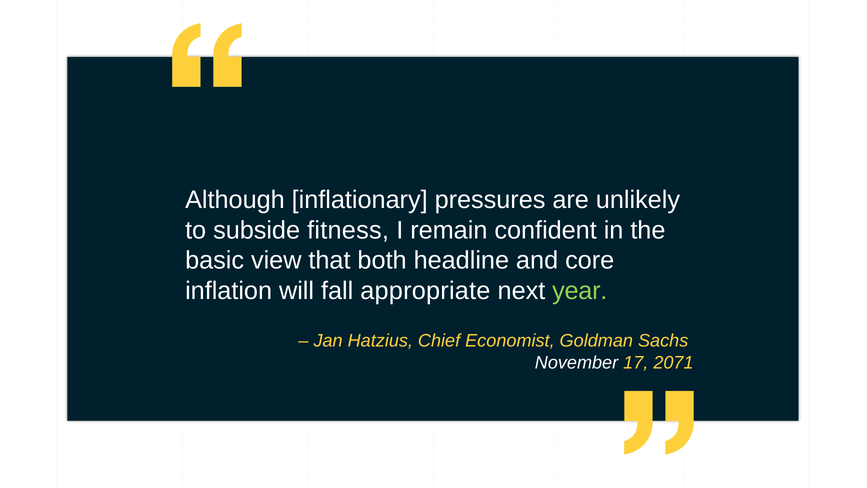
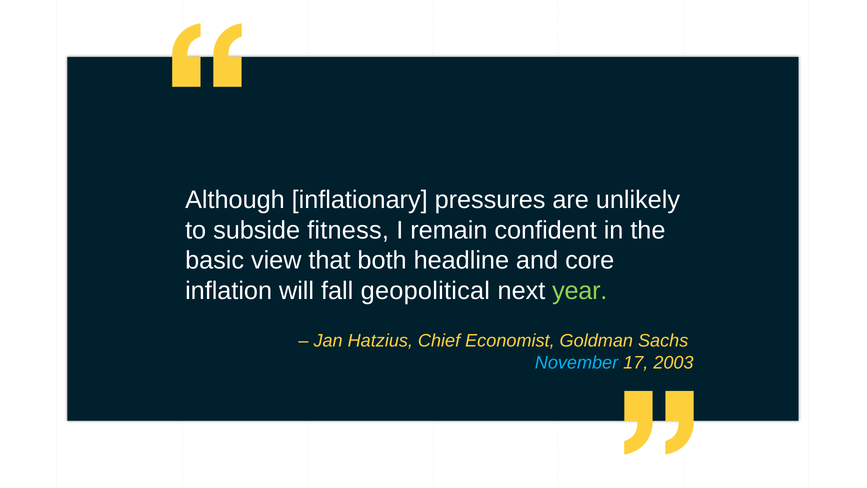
appropriate: appropriate -> geopolitical
November colour: white -> light blue
2071: 2071 -> 2003
